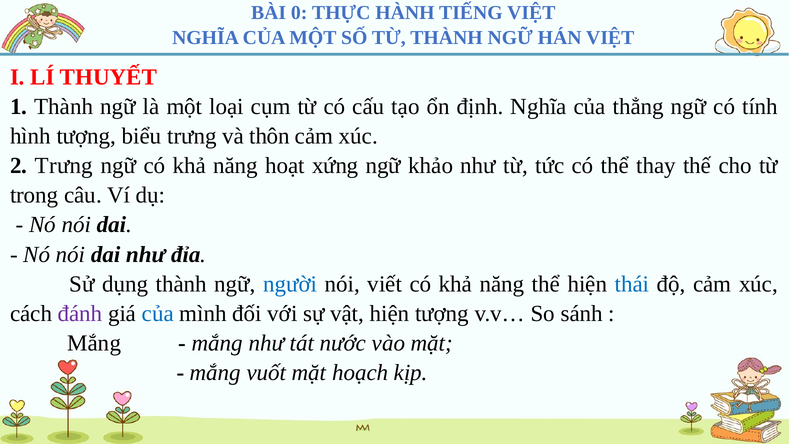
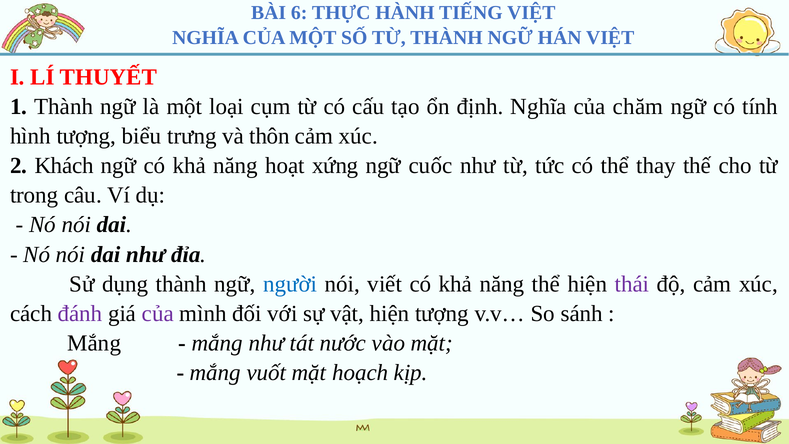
0: 0 -> 6
thẳng: thẳng -> chăm
2 Trưng: Trưng -> Khách
khảo: khảo -> cuốc
thái colour: blue -> purple
của at (158, 313) colour: blue -> purple
